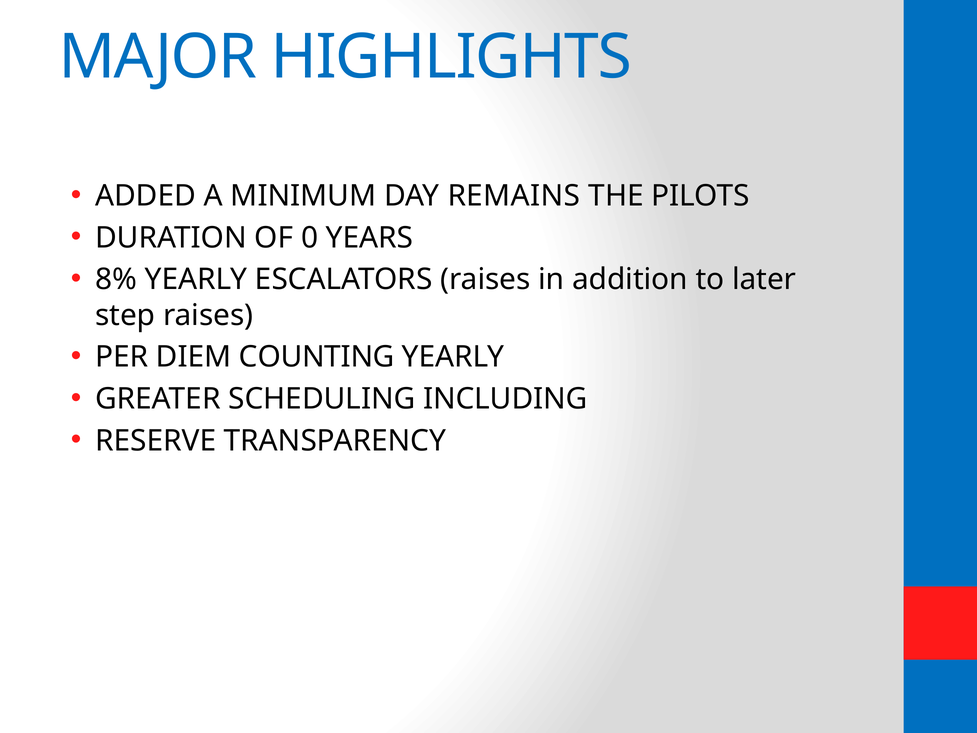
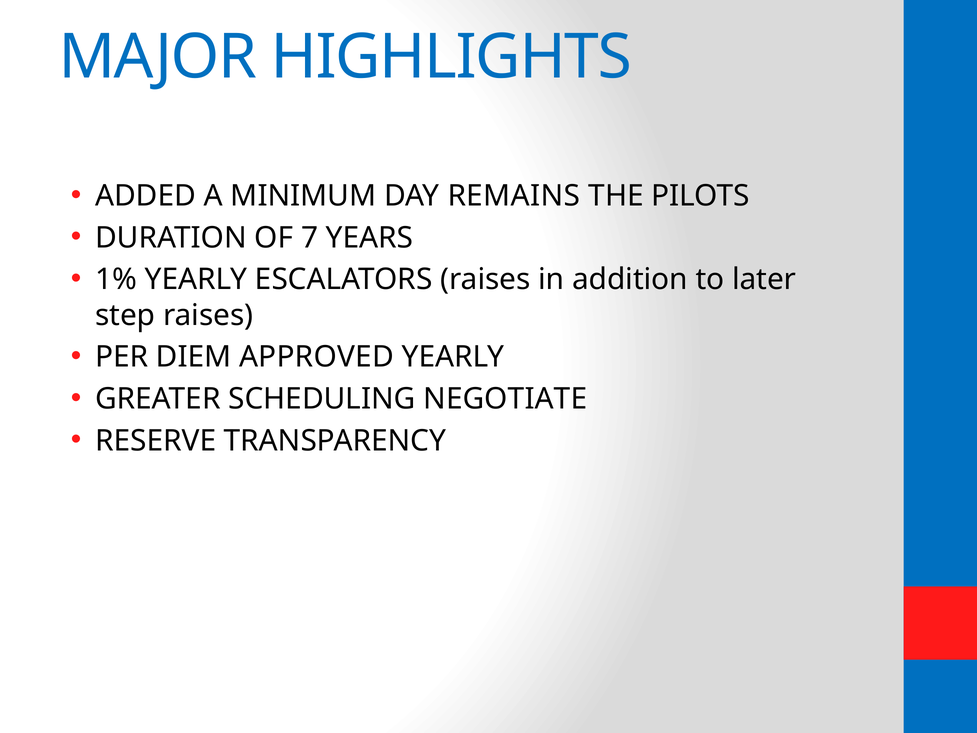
0: 0 -> 7
8%: 8% -> 1%
COUNTING: COUNTING -> APPROVED
INCLUDING: INCLUDING -> NEGOTIATE
